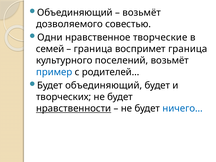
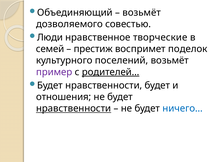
Одни: Одни -> Люди
граница at (93, 49): граница -> престиж
воспримет граница: граница -> поделок
пример colour: blue -> purple
родителей… underline: none -> present
объединяющий at (104, 85): объединяющий -> нравственности
творческих: творческих -> отношения
